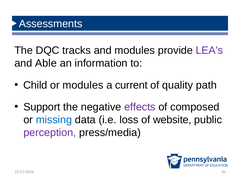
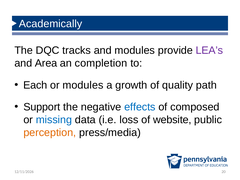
Assessments: Assessments -> Academically
Able: Able -> Area
information: information -> completion
Child: Child -> Each
current: current -> growth
effects colour: purple -> blue
perception colour: purple -> orange
